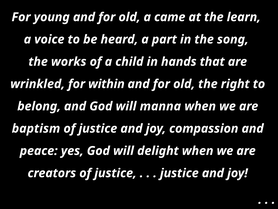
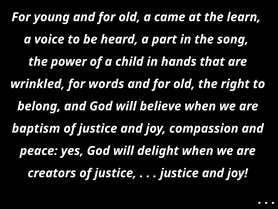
works: works -> power
within: within -> words
manna: manna -> believe
